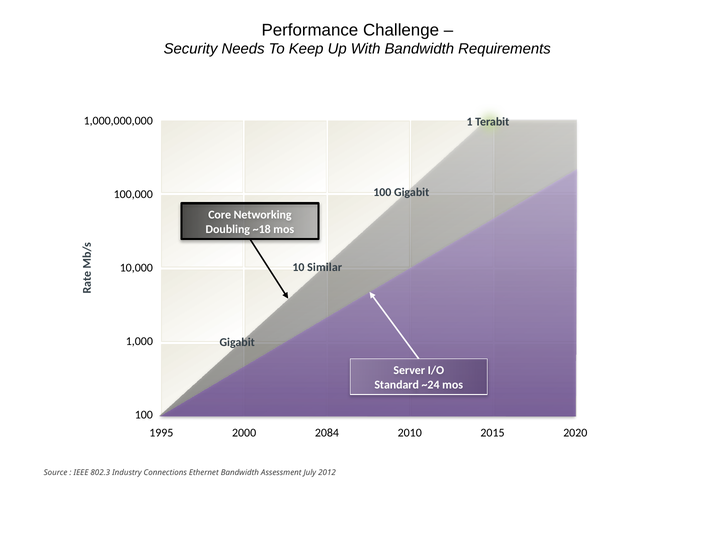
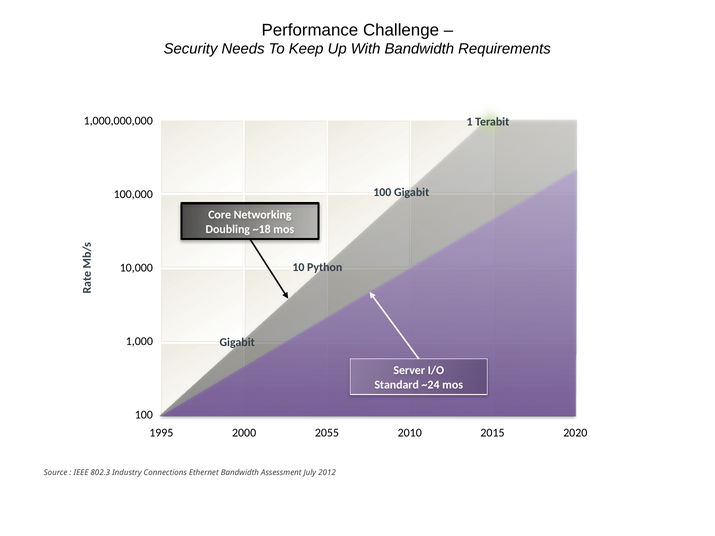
Similar: Similar -> Python
2084: 2084 -> 2055
